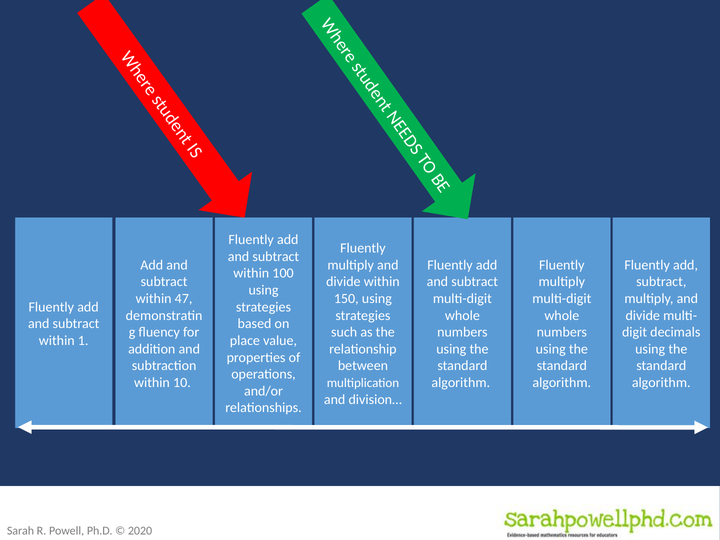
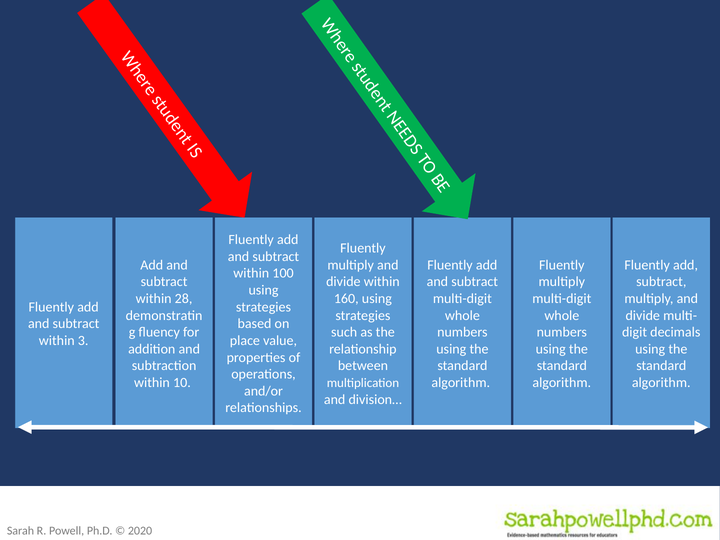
47: 47 -> 28
150: 150 -> 160
1: 1 -> 3
